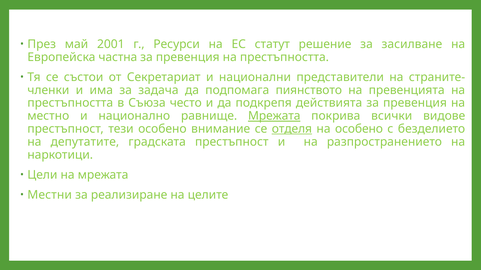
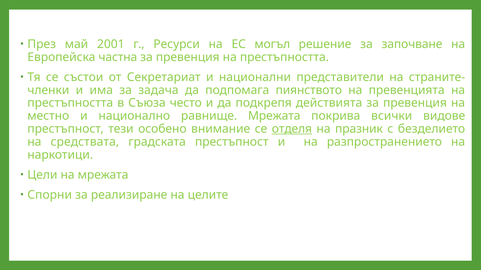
статут: статут -> могъл
засилване: засилване -> започване
Мрежата at (274, 116) underline: present -> none
на особено: особено -> празник
депутатите: депутатите -> средствата
Местни: Местни -> Спорни
